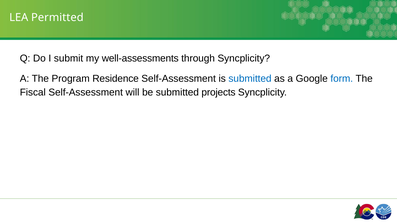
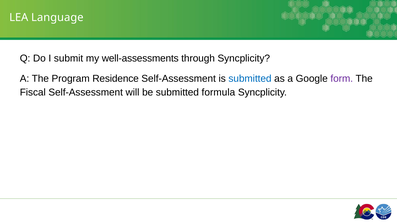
Permitted: Permitted -> Language
form colour: blue -> purple
projects: projects -> formula
